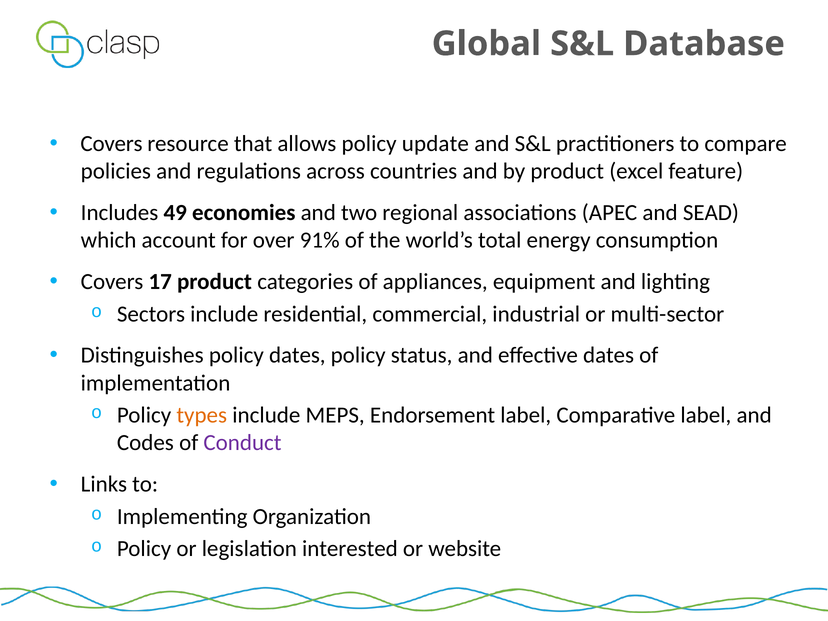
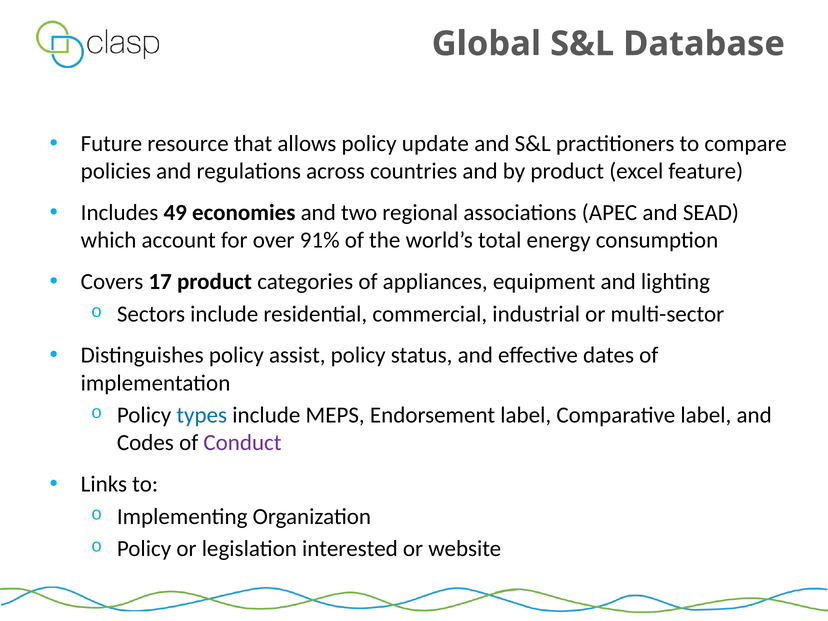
Covers at (112, 144): Covers -> Future
policy dates: dates -> assist
types colour: orange -> blue
